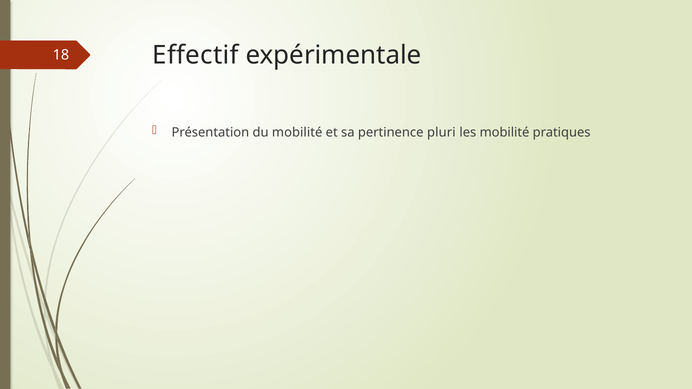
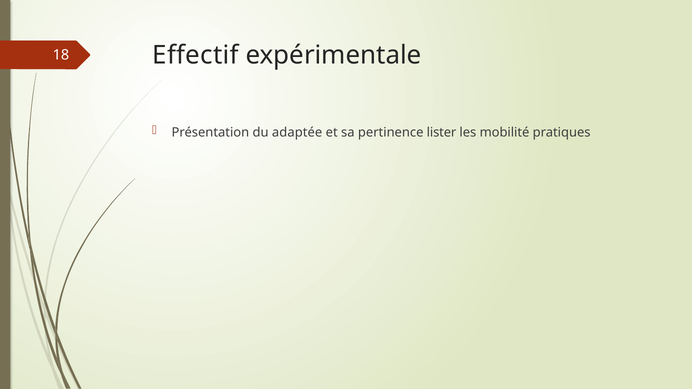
du mobilité: mobilité -> adaptée
pluri: pluri -> lister
